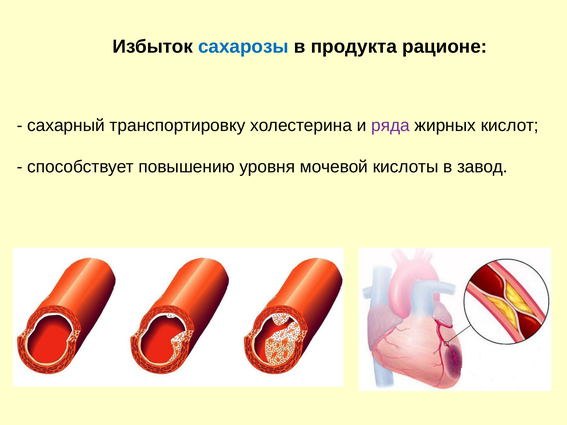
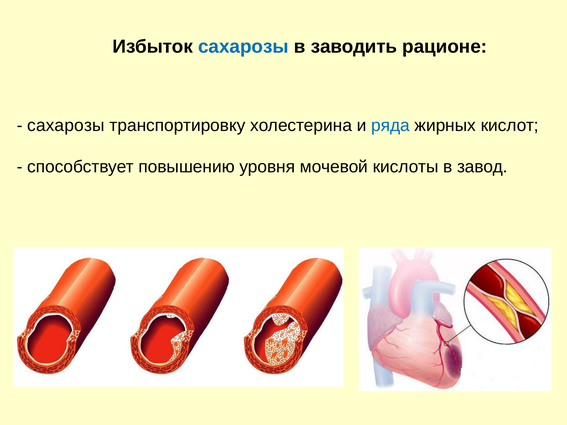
продукта: продукта -> заводить
сахарный at (66, 125): сахарный -> сахарозы
ряда colour: purple -> blue
